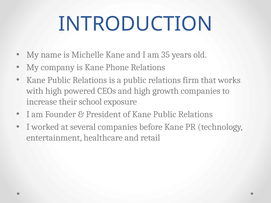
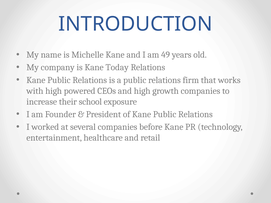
35: 35 -> 49
Phone: Phone -> Today
